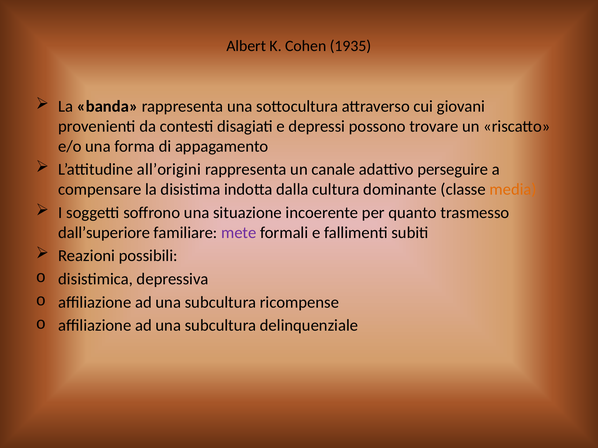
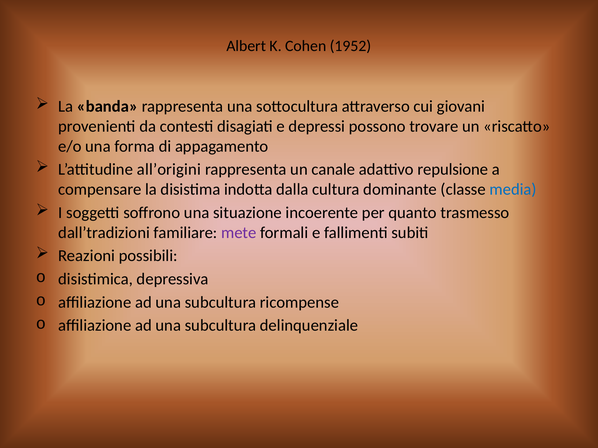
1935: 1935 -> 1952
perseguire: perseguire -> repulsione
media colour: orange -> blue
dall’superiore: dall’superiore -> dall’tradizioni
